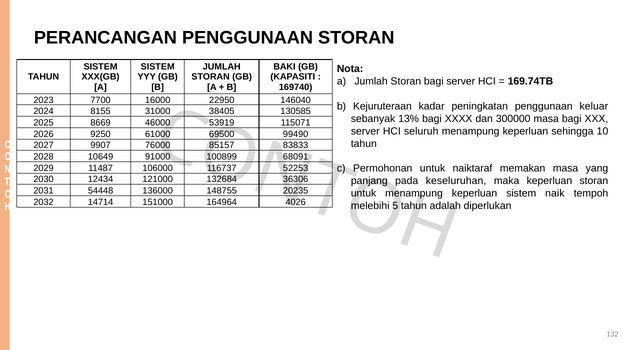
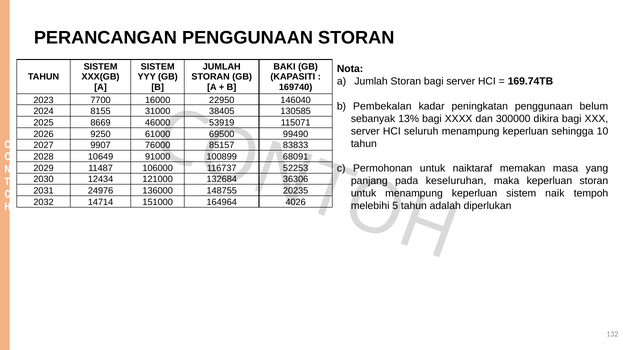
Kejuruteraan: Kejuruteraan -> Pembekalan
keluar: keluar -> belum
300000 masa: masa -> dikira
54448: 54448 -> 24976
